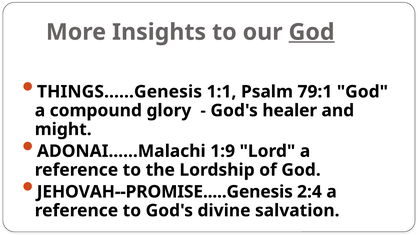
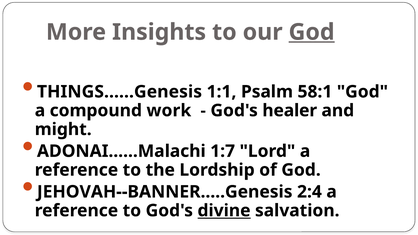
79:1: 79:1 -> 58:1
glory: glory -> work
1:9: 1:9 -> 1:7
JEHOVAH--PROMISE.....Genesis: JEHOVAH--PROMISE.....Genesis -> JEHOVAH--BANNER.....Genesis
divine underline: none -> present
